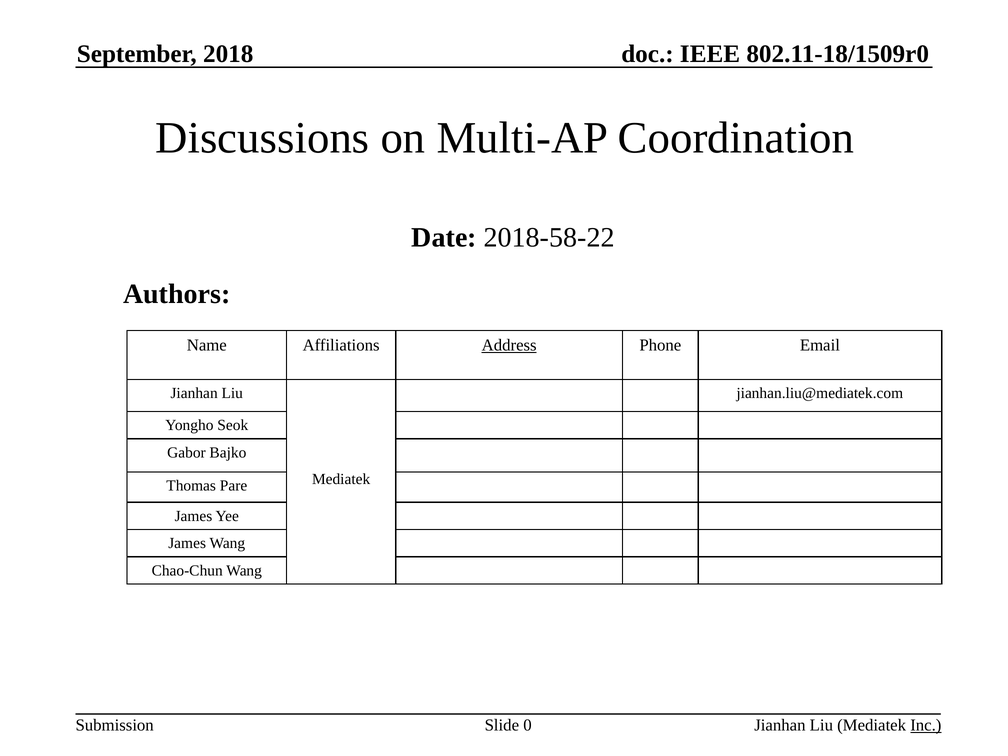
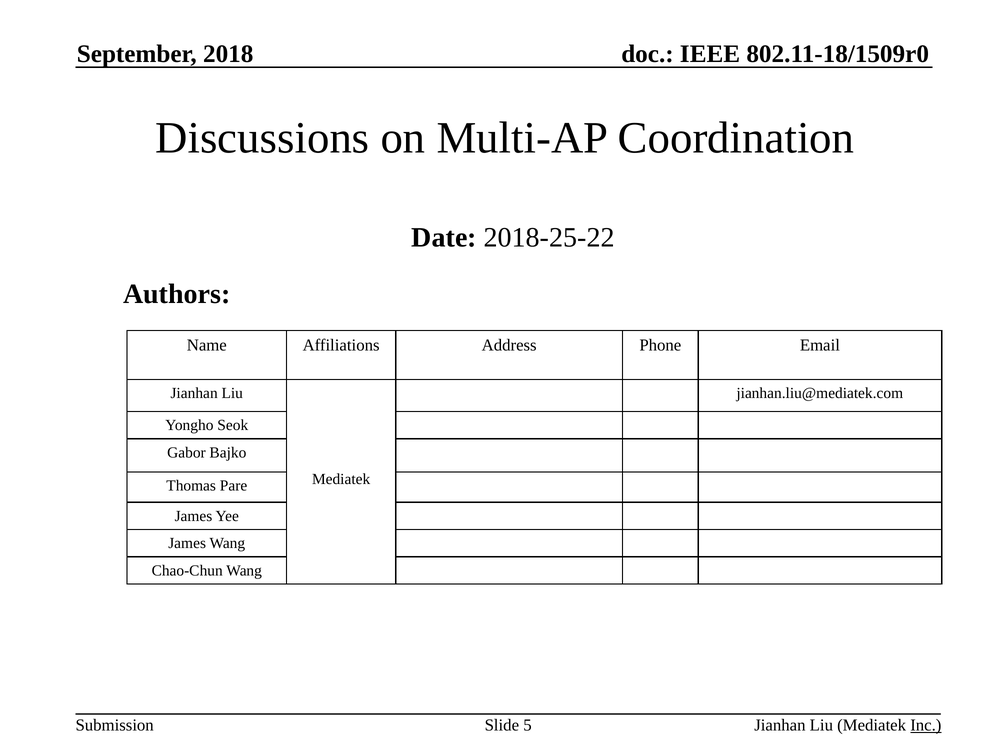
2018-58-22: 2018-58-22 -> 2018-25-22
Address underline: present -> none
0: 0 -> 5
